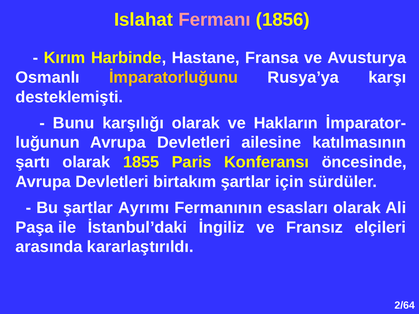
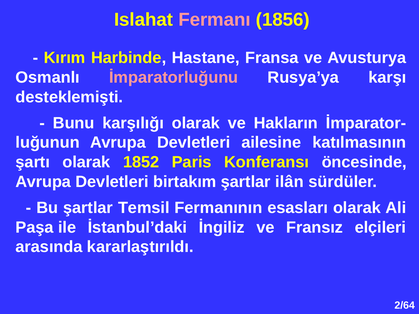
İmparatorluğunu colour: yellow -> pink
1855: 1855 -> 1852
için: için -> ilân
Ayrımı: Ayrımı -> Temsil
